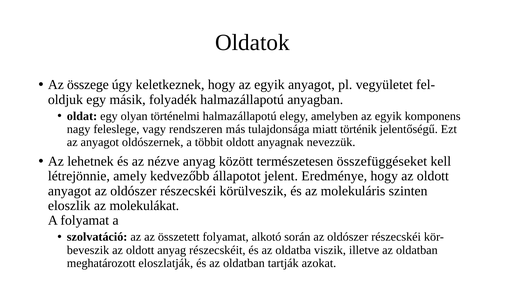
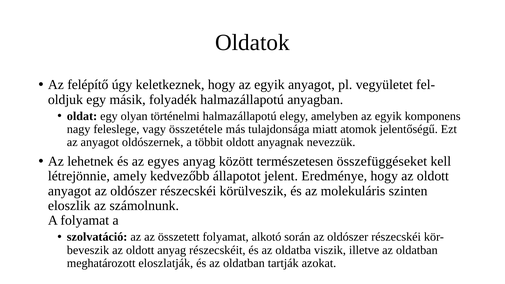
összege: összege -> felépítő
rendszeren: rendszeren -> összetétele
történik: történik -> atomok
nézve: nézve -> egyes
molekulákat: molekulákat -> számolnunk
